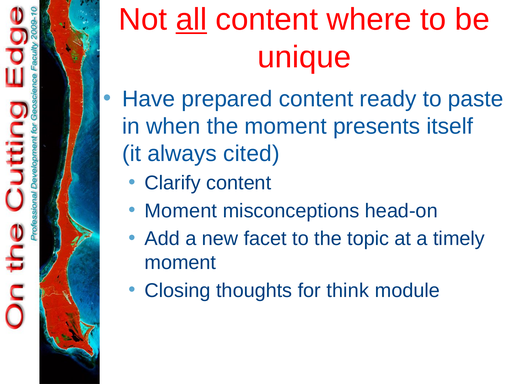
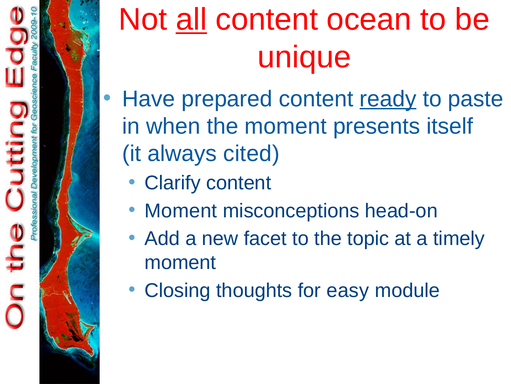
where: where -> ocean
ready underline: none -> present
think: think -> easy
